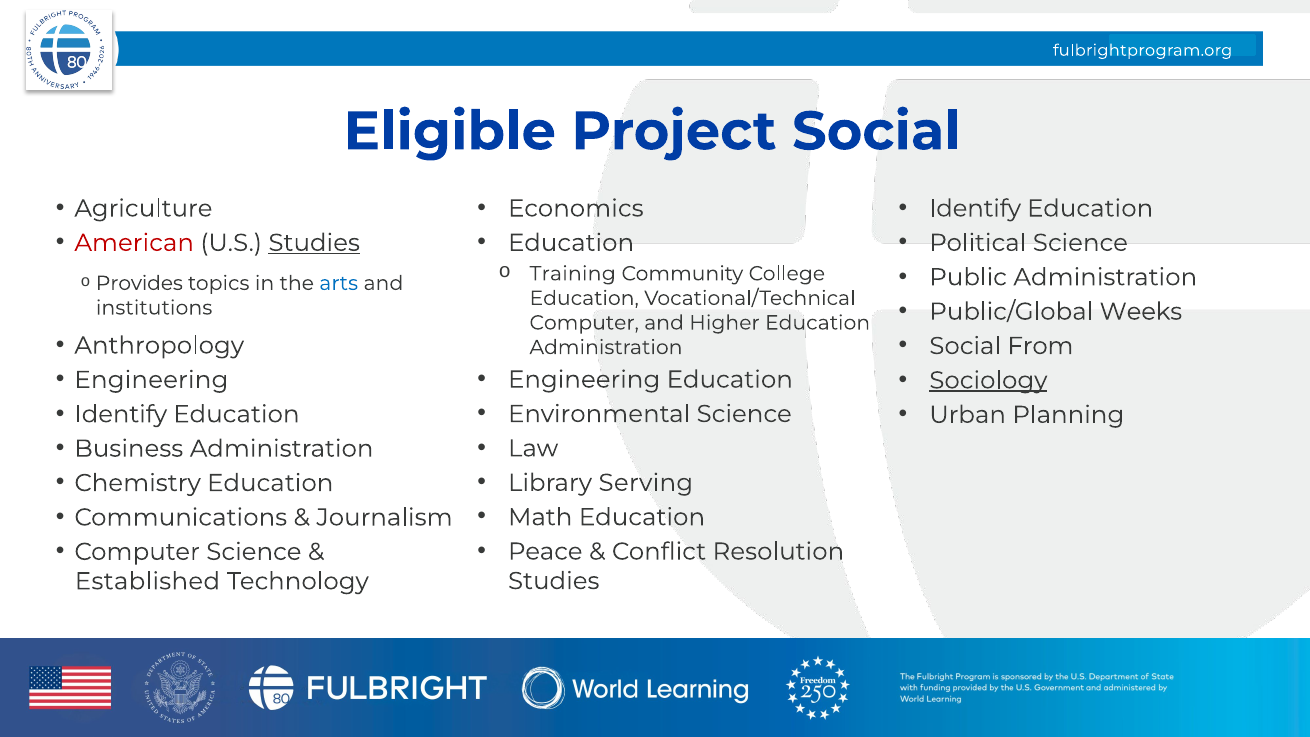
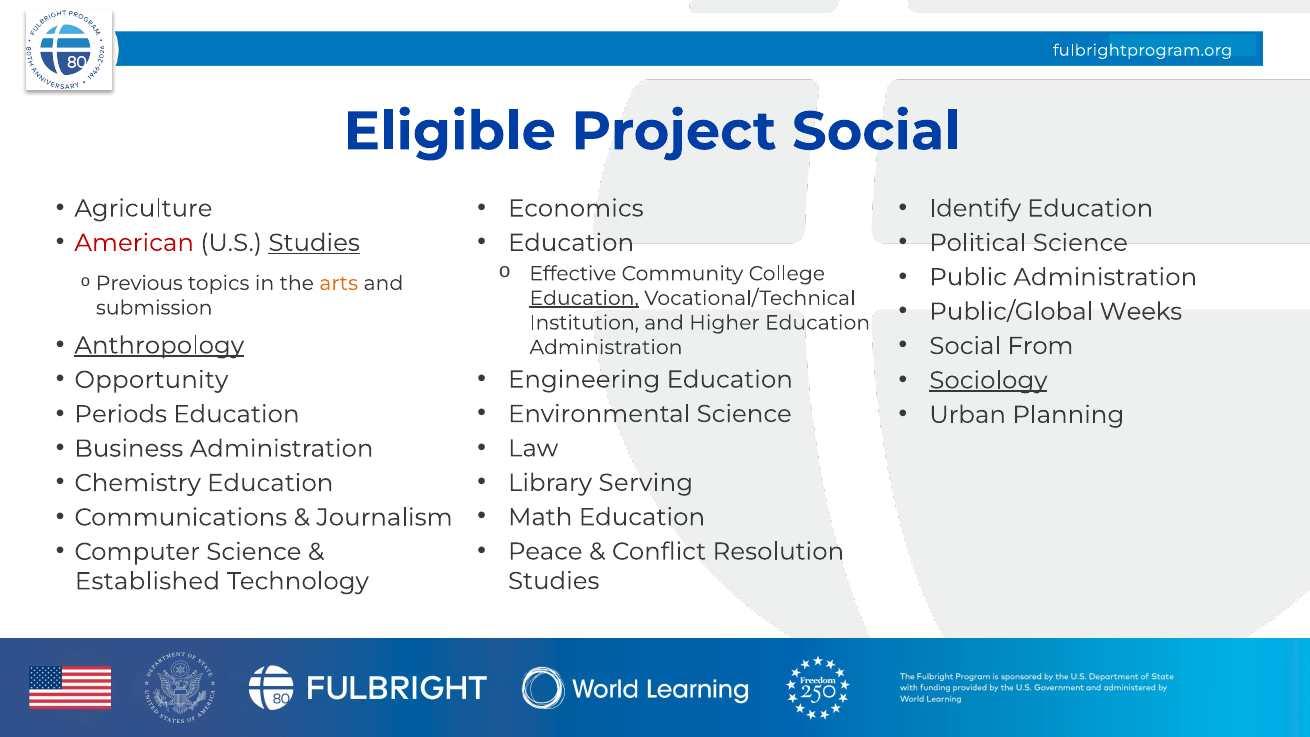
Training: Training -> Effective
Provides: Provides -> Previous
arts colour: blue -> orange
Education at (584, 298) underline: none -> present
institutions: institutions -> submission
Computer at (584, 323): Computer -> Institution
Anthropology underline: none -> present
Engineering at (151, 380): Engineering -> Opportunity
Identify at (121, 414): Identify -> Periods
